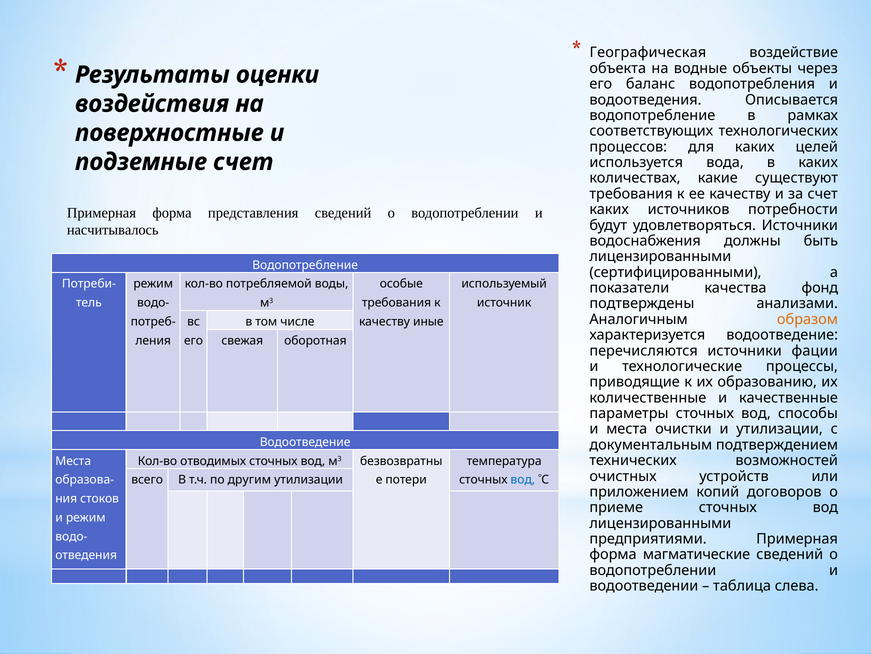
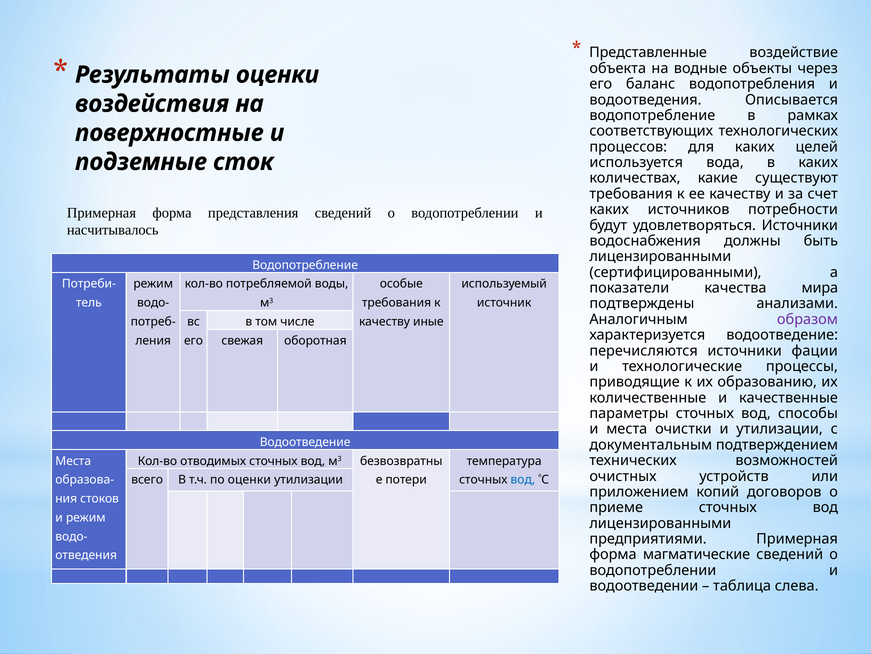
Географическая: Географическая -> Представленные
подземные счет: счет -> сток
фонд: фонд -> мира
образом colour: orange -> purple
по другим: другим -> оценки
